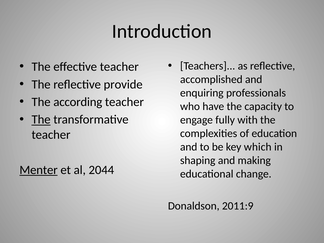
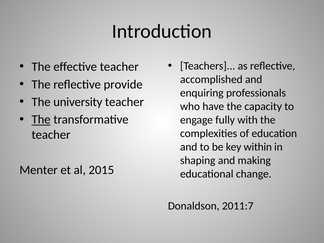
according: according -> university
which: which -> within
Menter underline: present -> none
2044: 2044 -> 2015
2011:9: 2011:9 -> 2011:7
